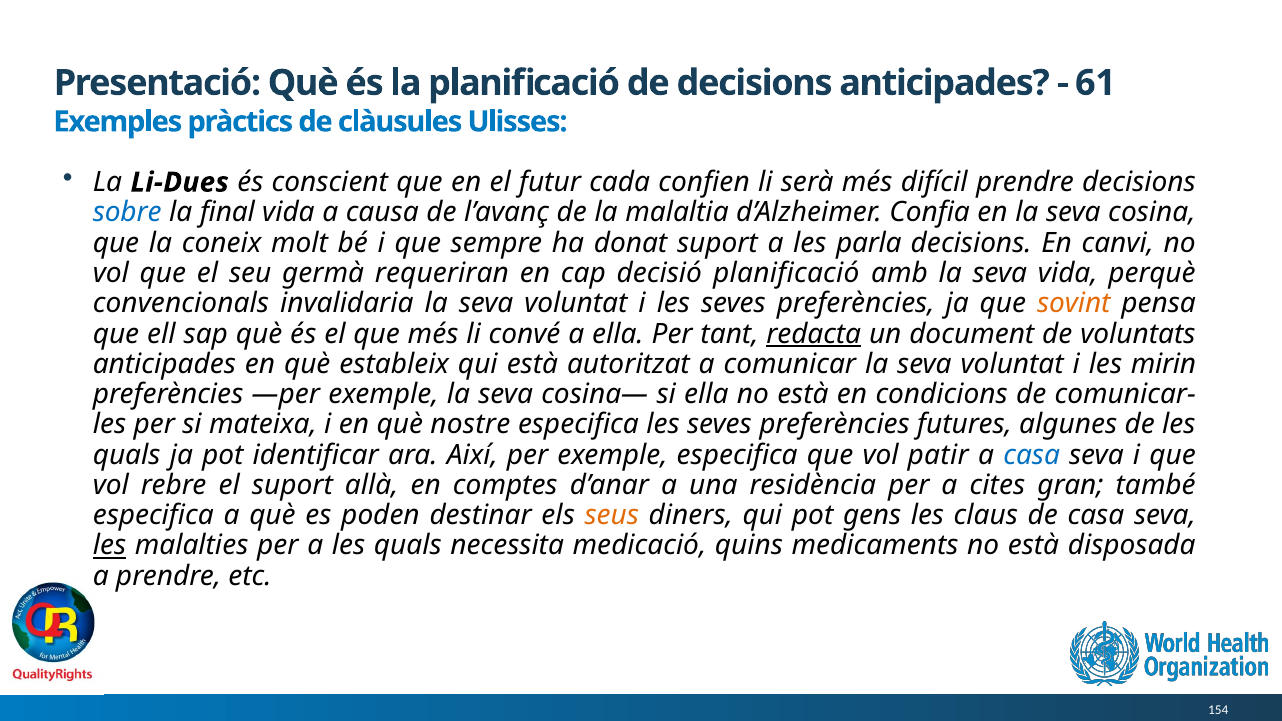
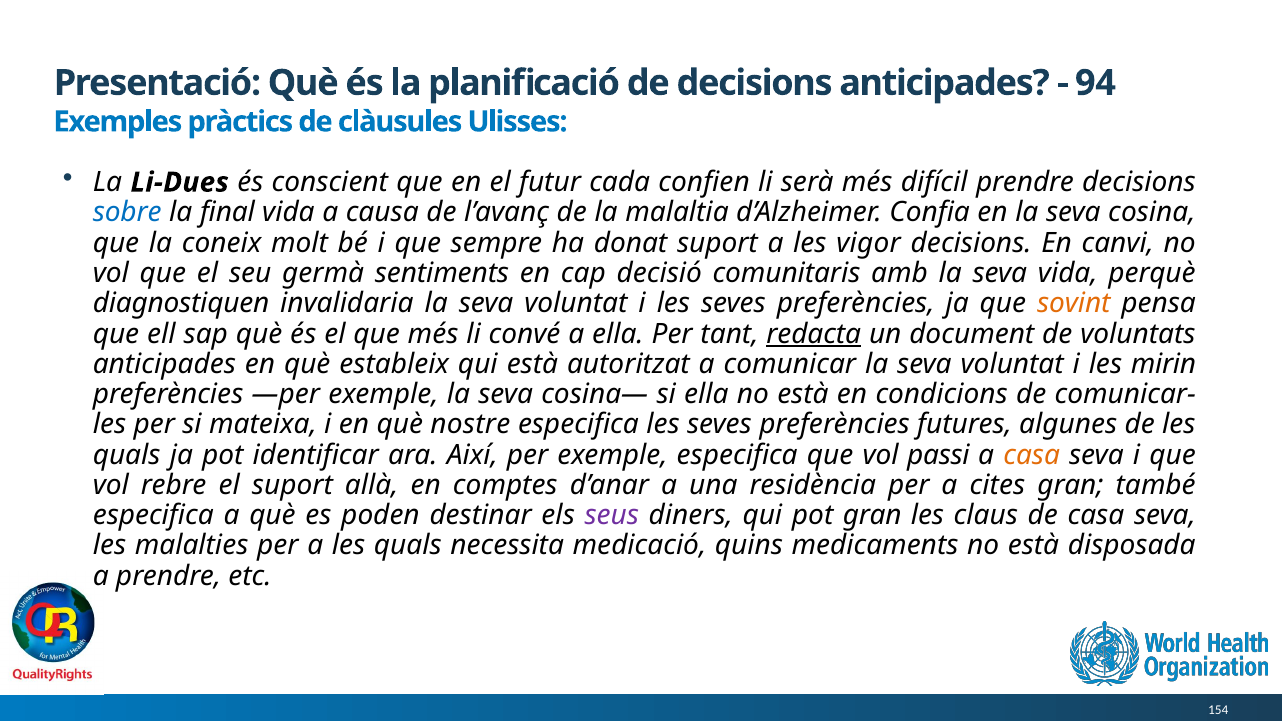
61: 61 -> 94
parla: parla -> vigor
requeriran: requeriran -> sentiments
decisió planificació: planificació -> comunitaris
convencionals: convencionals -> diagnostiquen
patir: patir -> passi
casa at (1032, 455) colour: blue -> orange
seus colour: orange -> purple
pot gens: gens -> gran
les at (110, 546) underline: present -> none
